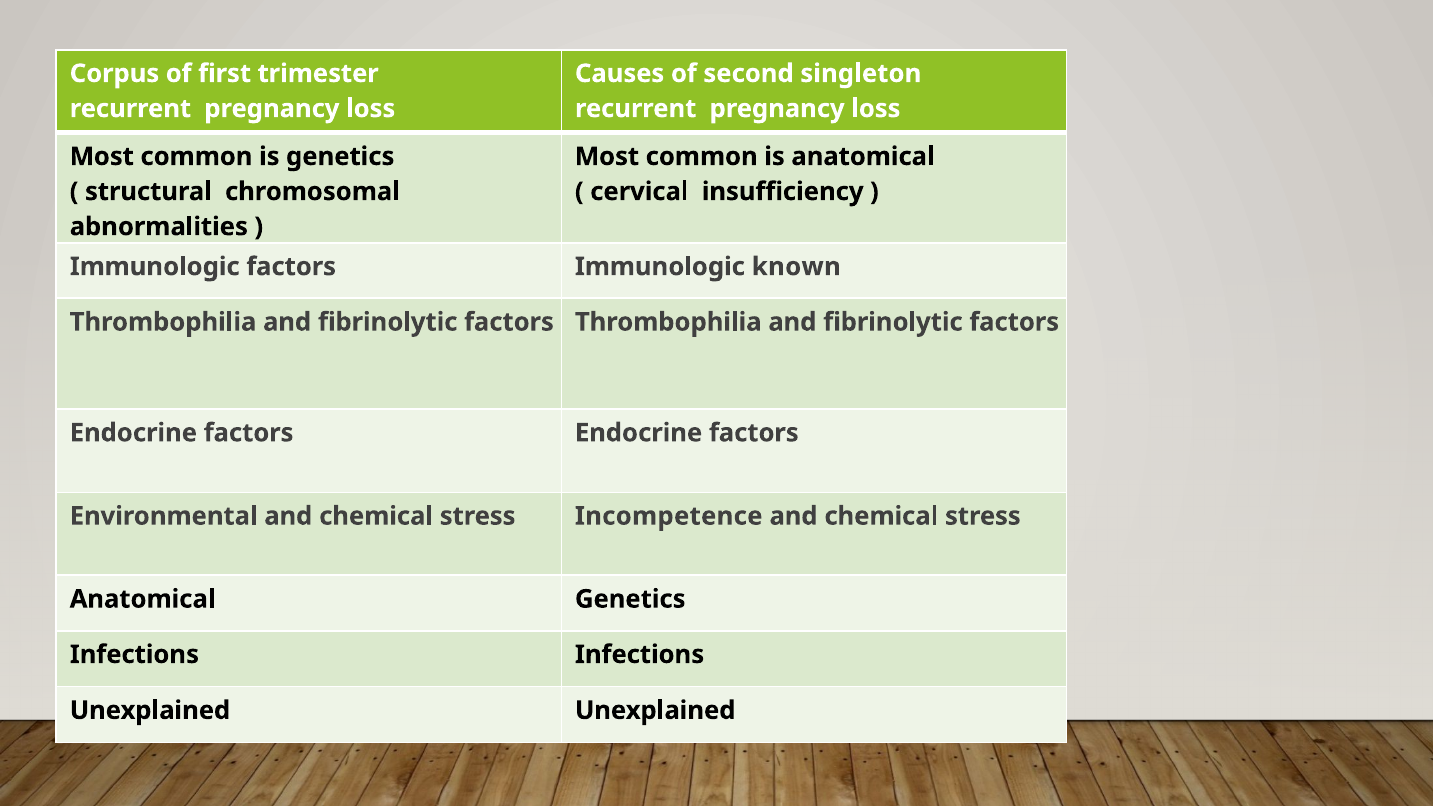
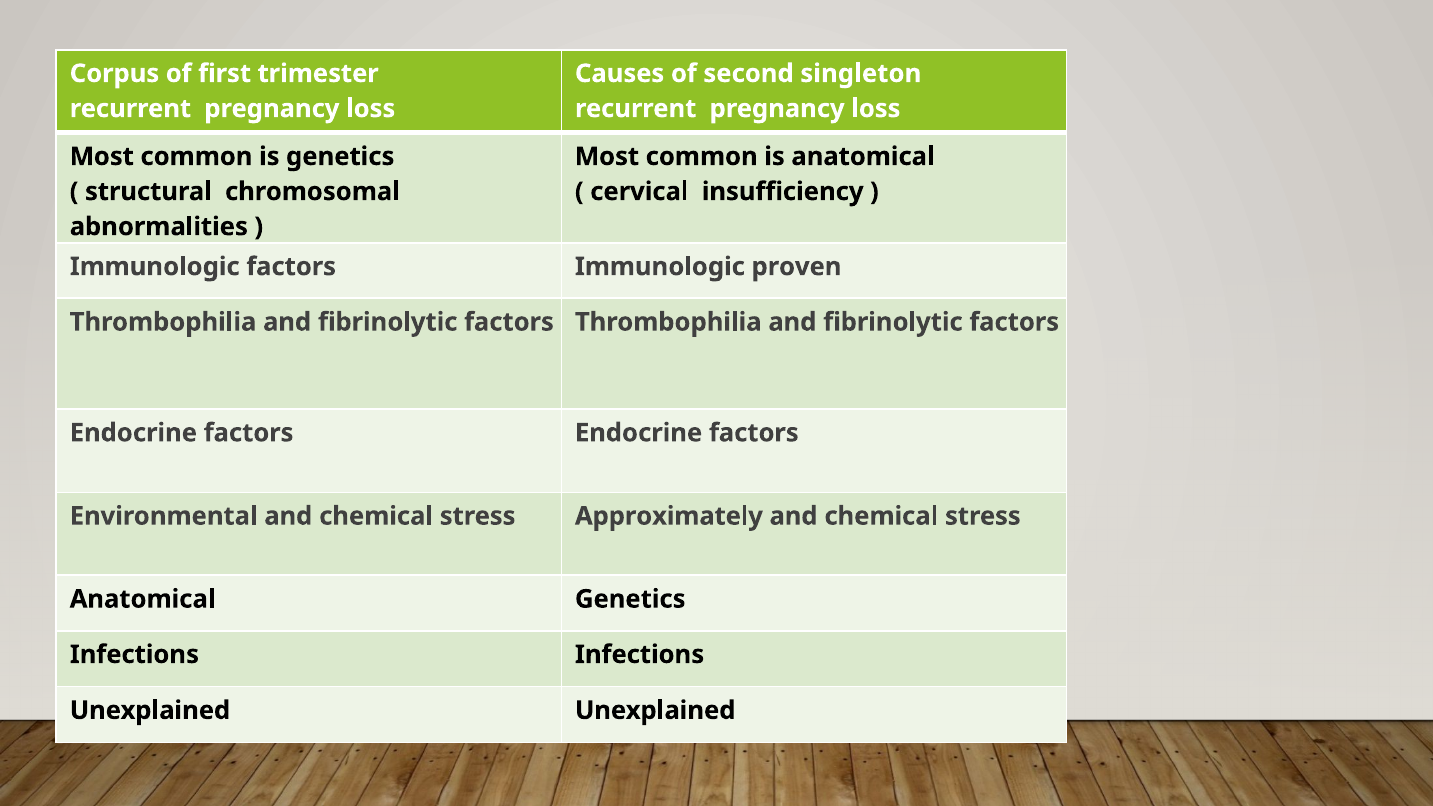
known: known -> proven
Incompetence: Incompetence -> Approximately
